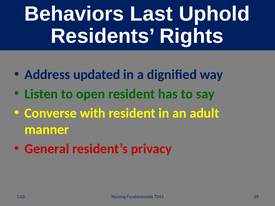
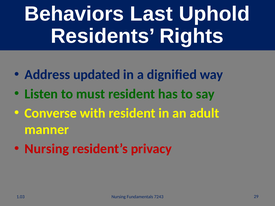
open: open -> must
General at (47, 149): General -> Nursing
